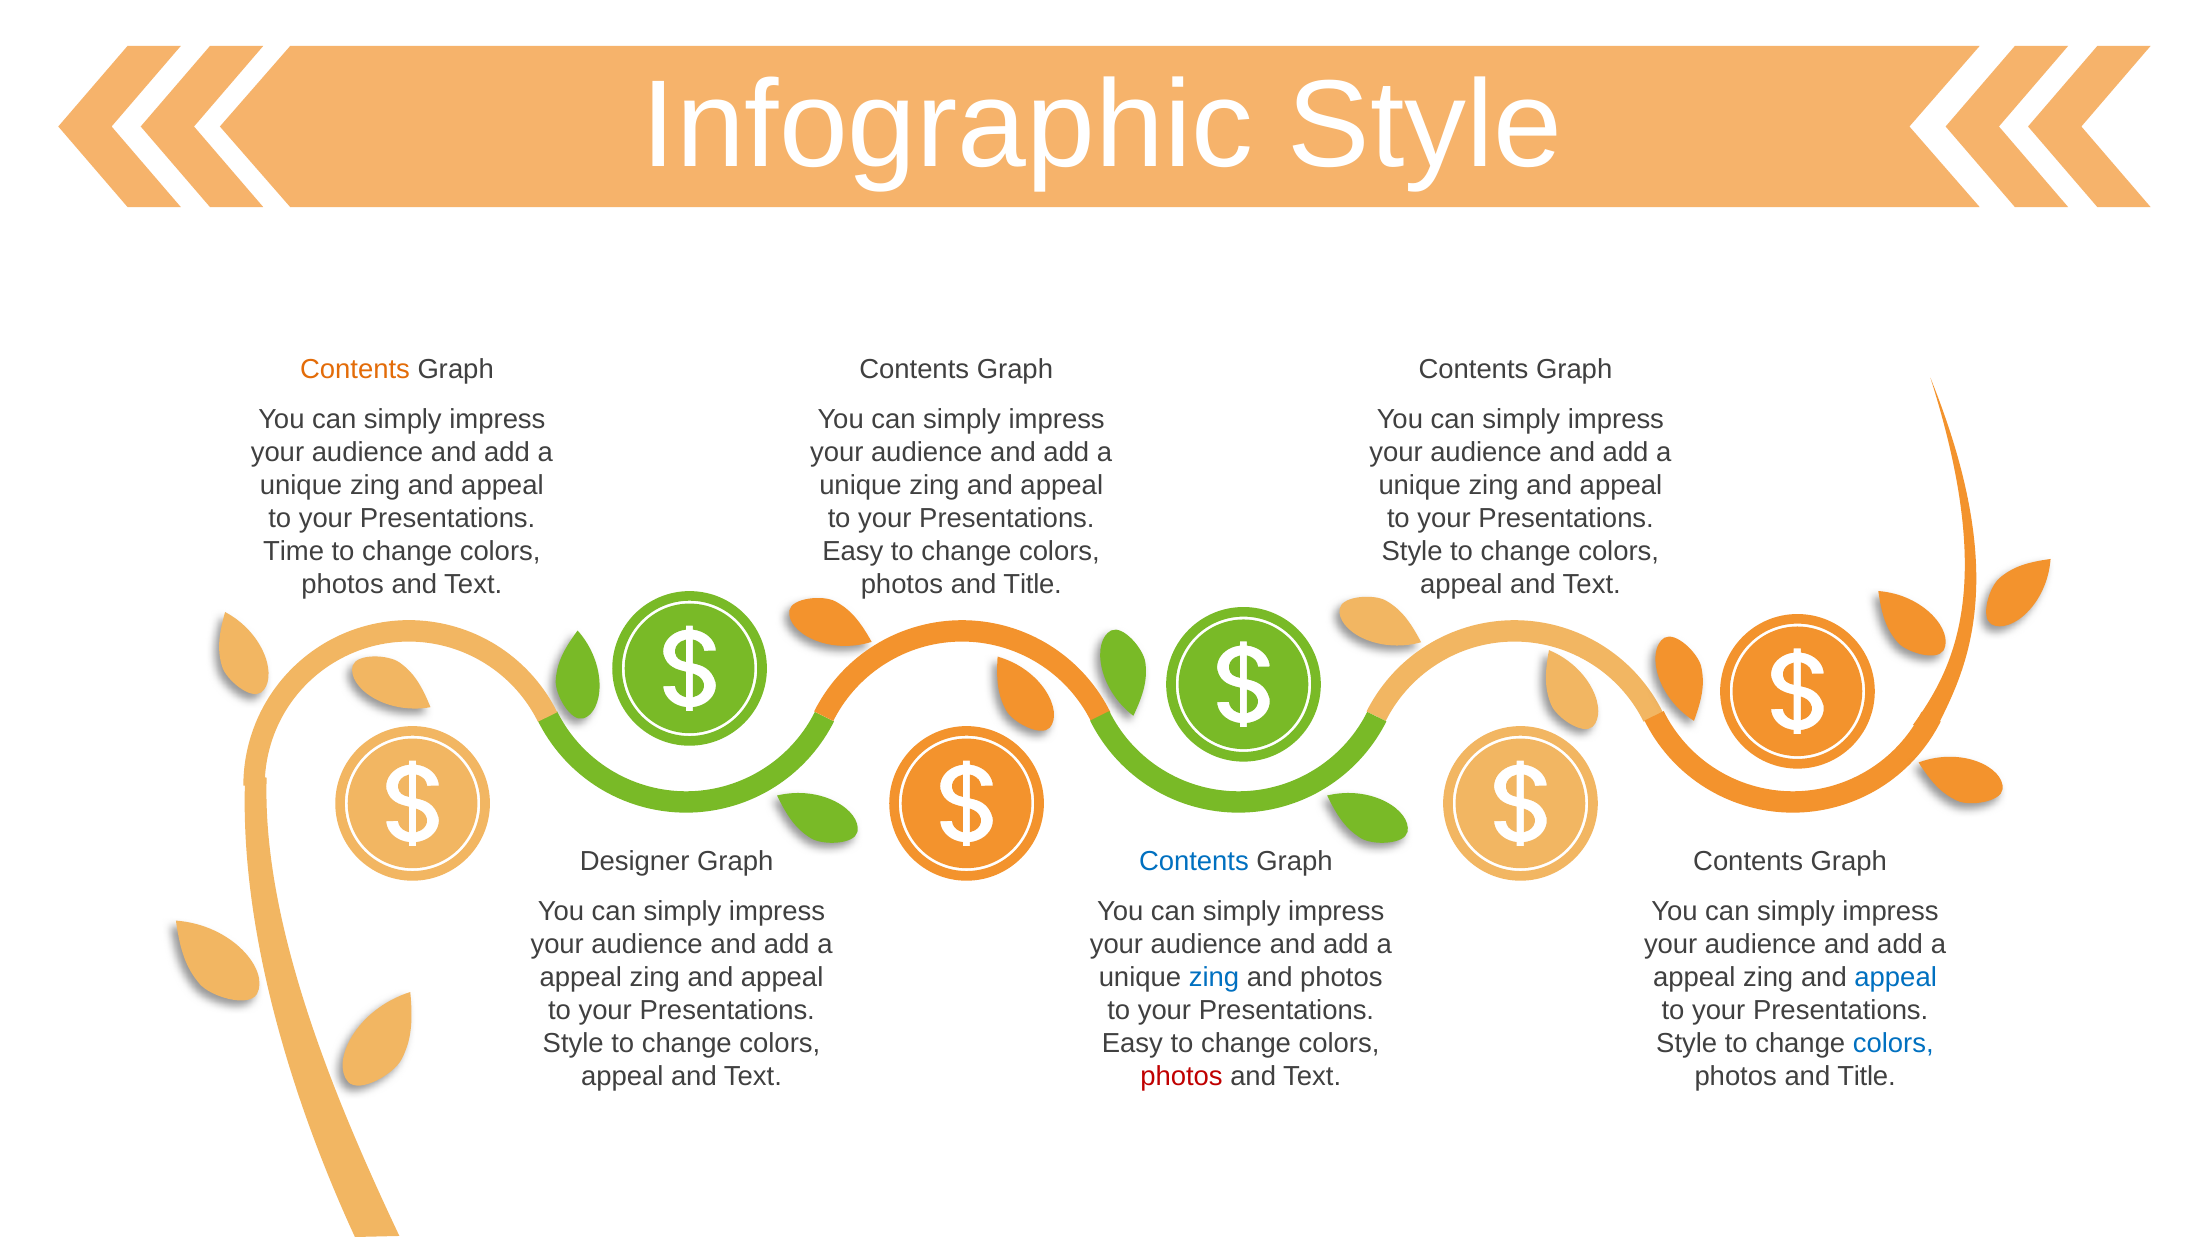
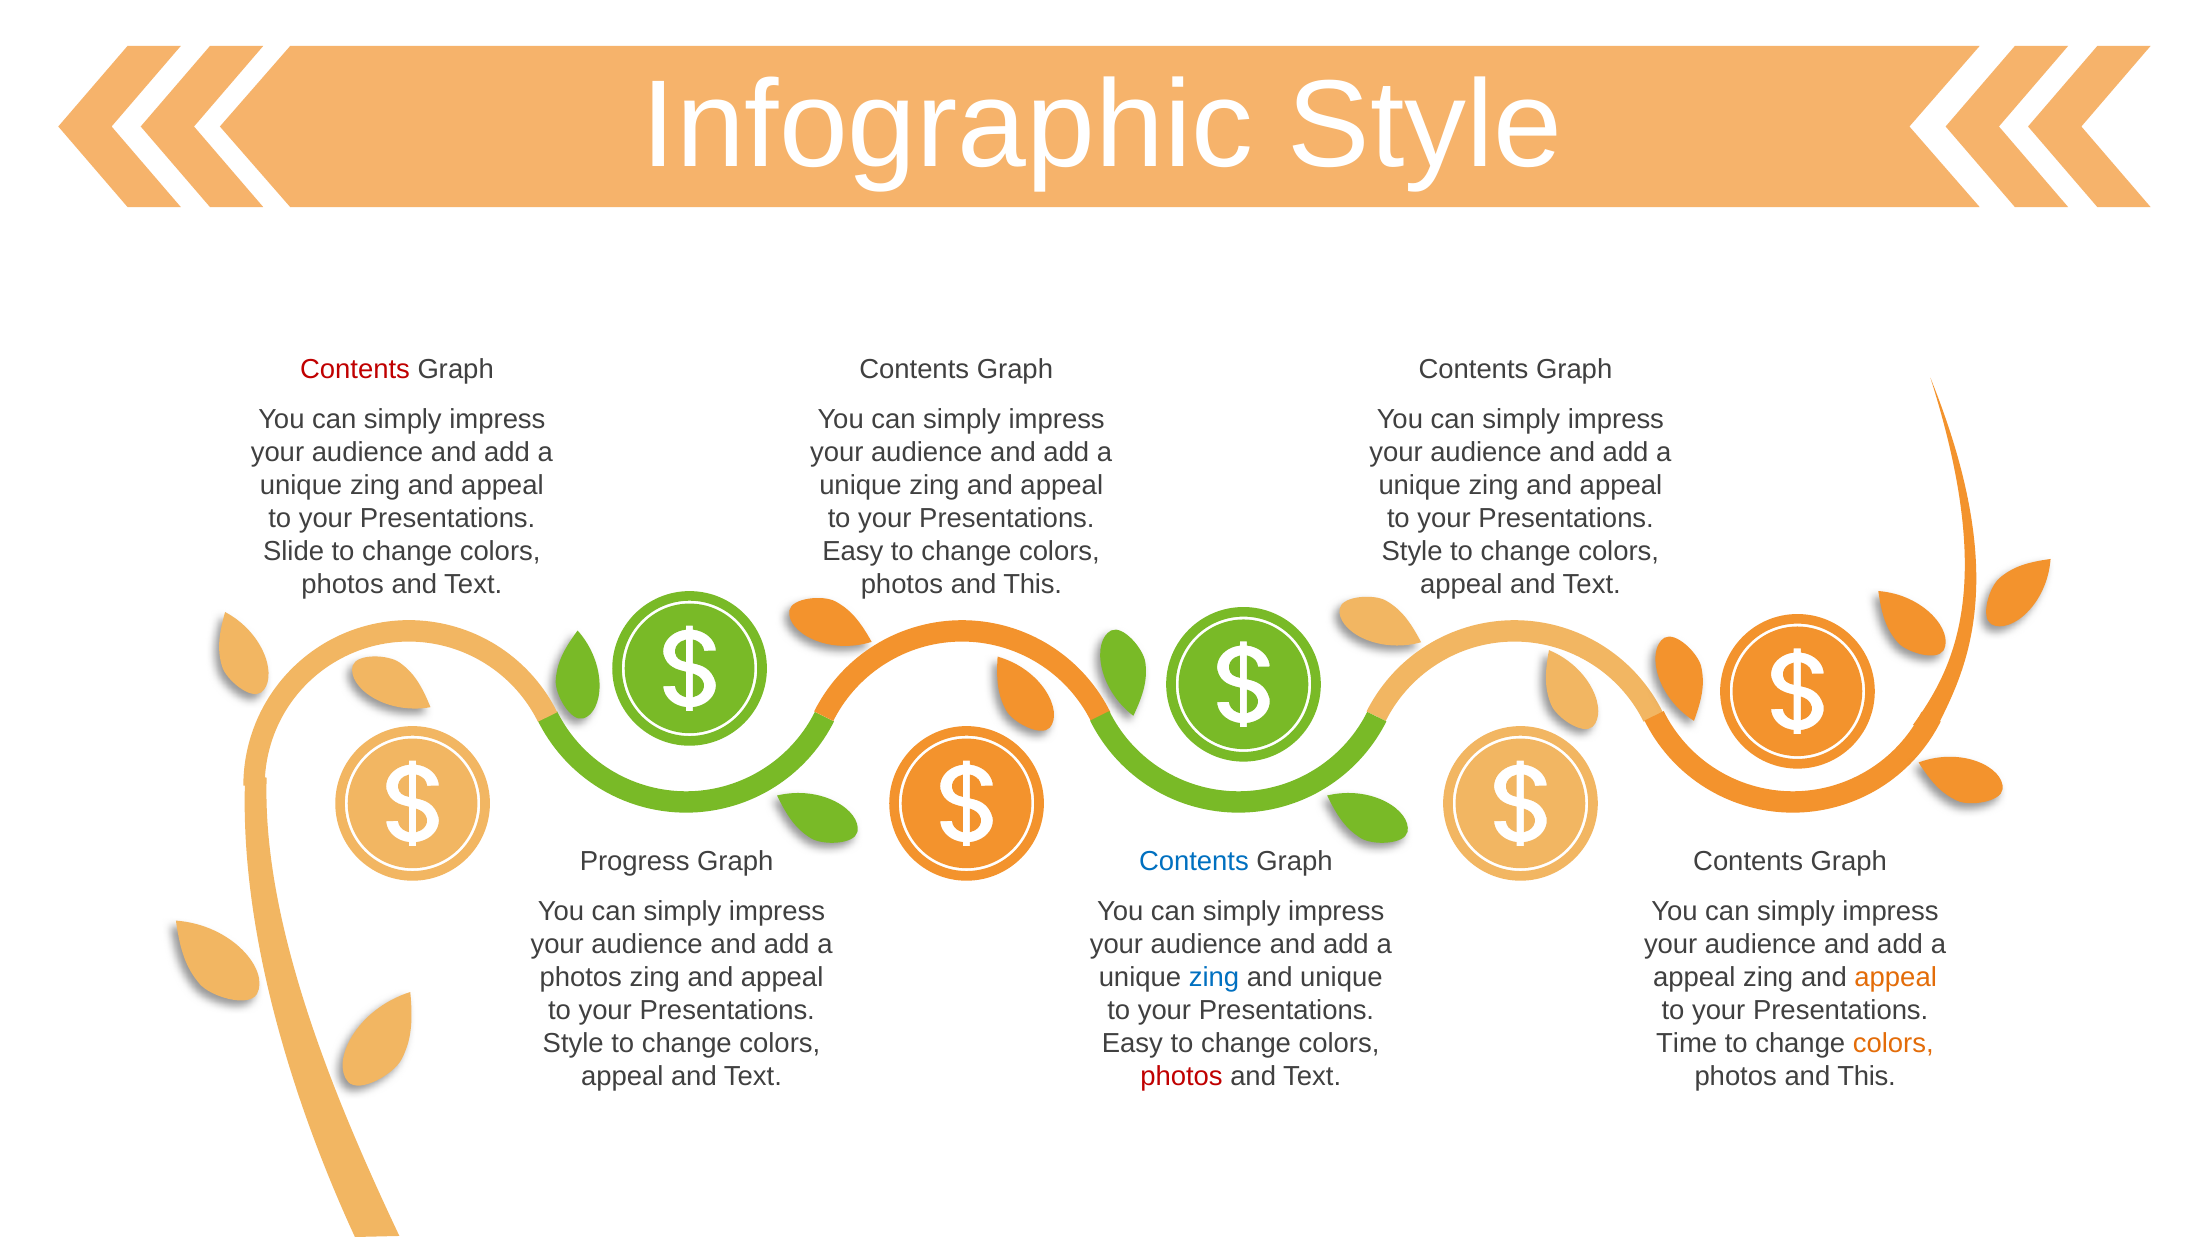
Contents at (355, 370) colour: orange -> red
Time: Time -> Slide
Title at (1033, 585): Title -> This
Designer: Designer -> Progress
appeal at (581, 978): appeal -> photos
and photos: photos -> unique
appeal at (1896, 978) colour: blue -> orange
Style at (1687, 1044): Style -> Time
colors at (1893, 1044) colour: blue -> orange
Title at (1866, 1077): Title -> This
